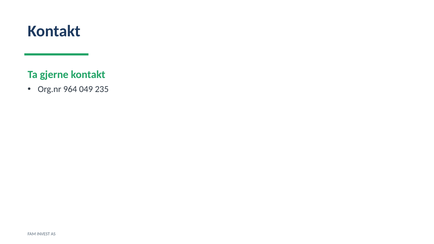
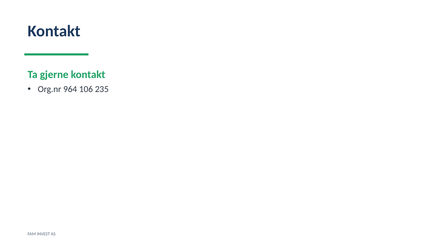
049: 049 -> 106
